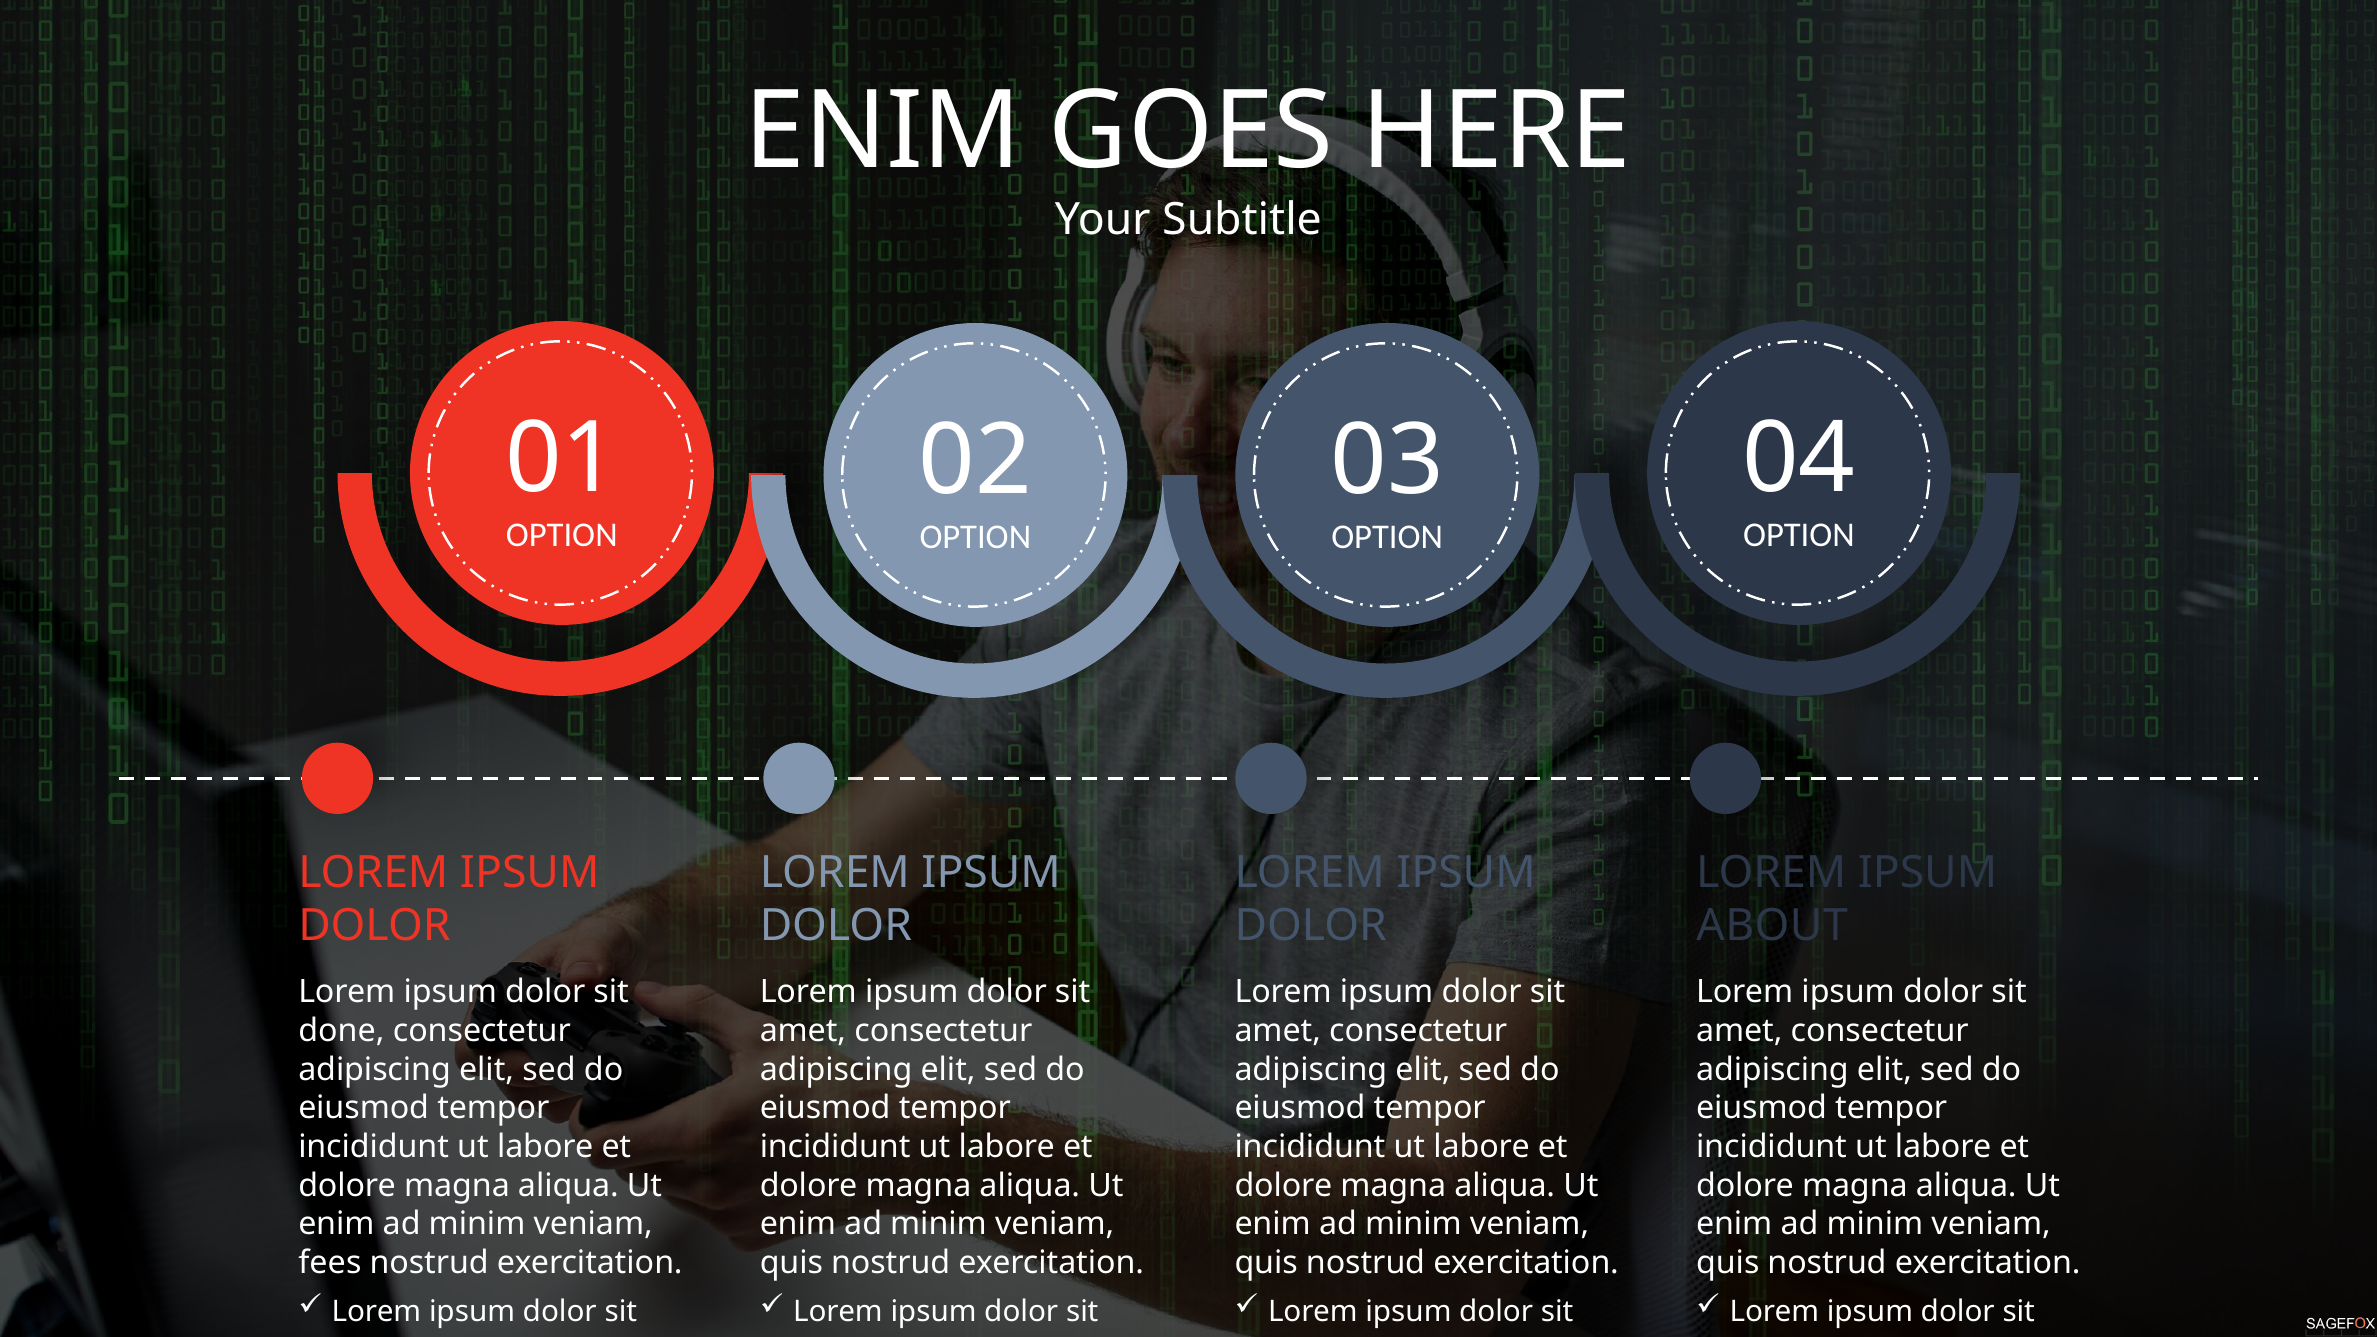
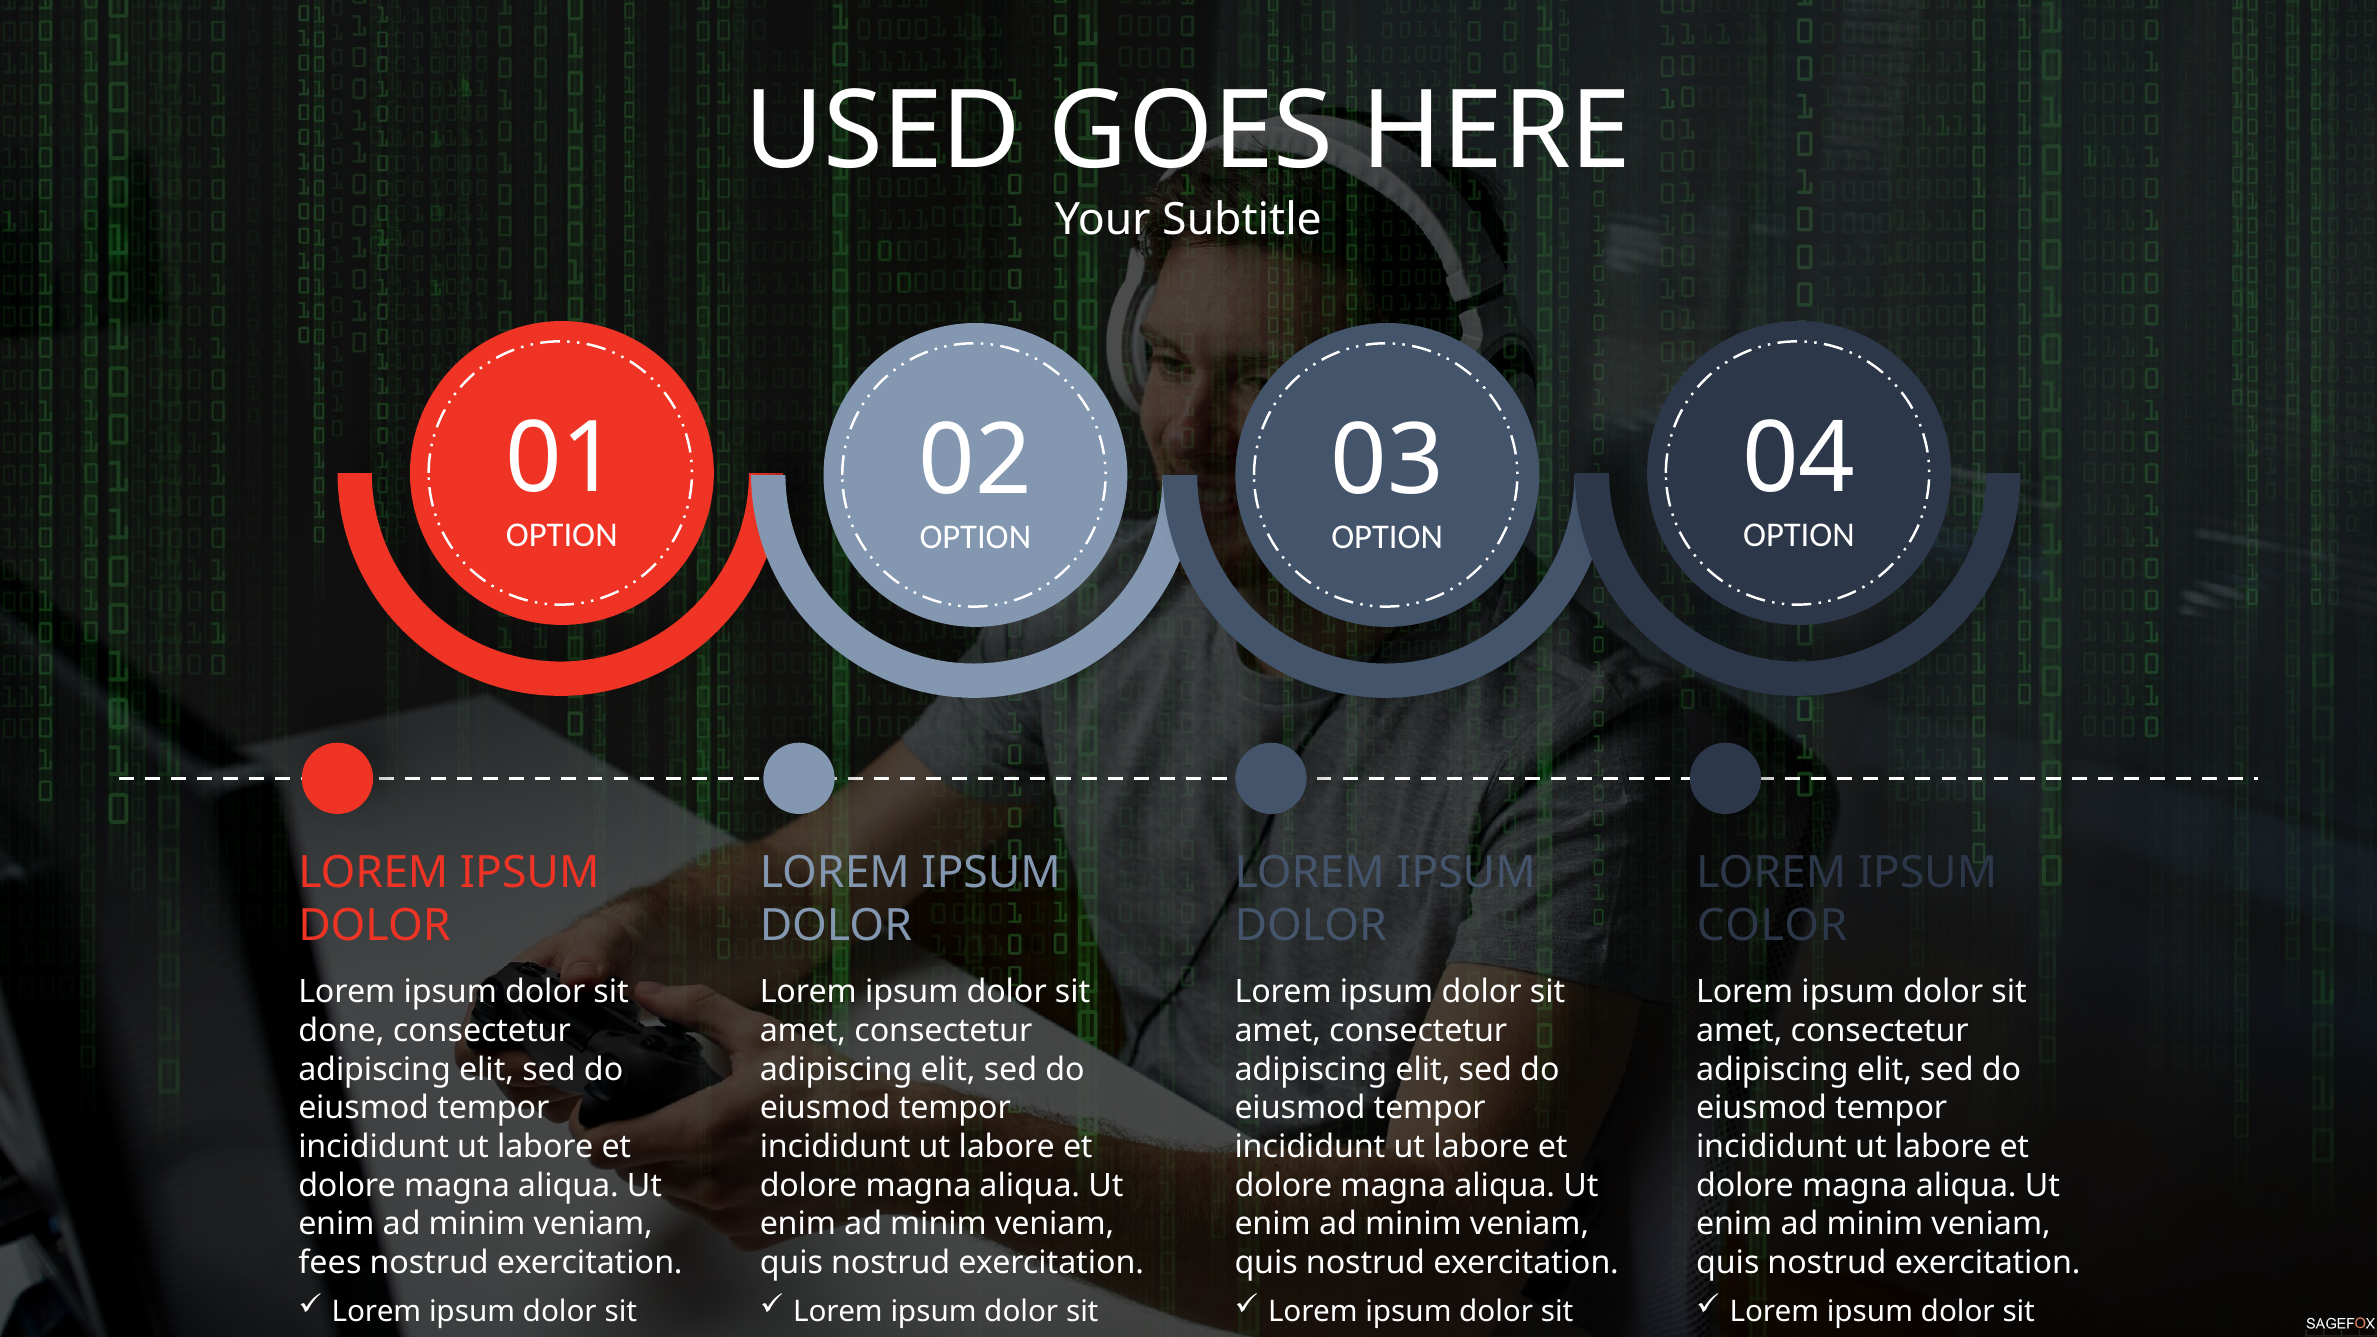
ENIM at (883, 132): ENIM -> USED
ABOUT: ABOUT -> COLOR
